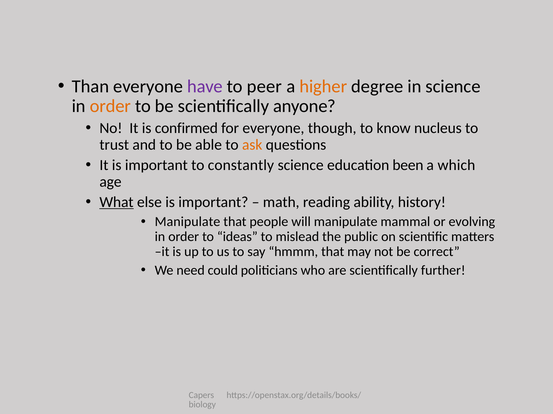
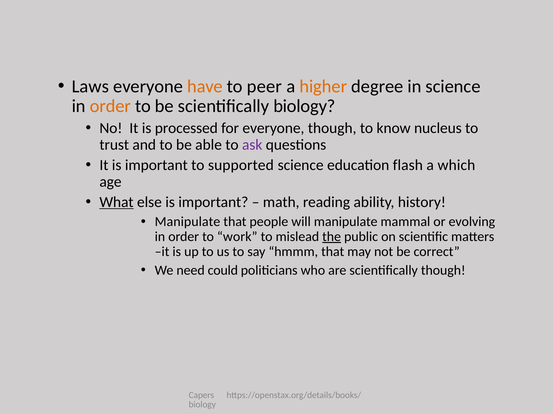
Than: Than -> Laws
have colour: purple -> orange
scientifically anyone: anyone -> biology
confirmed: confirmed -> processed
ask colour: orange -> purple
constantly: constantly -> supported
been: been -> flash
ideas: ideas -> work
the underline: none -> present
scientifically further: further -> though
